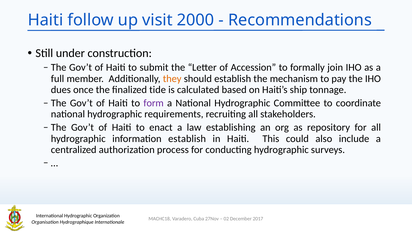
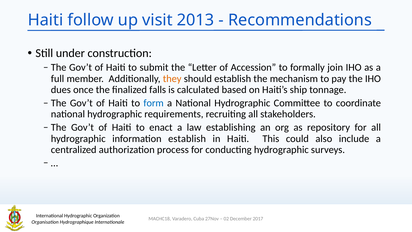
2000: 2000 -> 2013
tide: tide -> falls
form colour: purple -> blue
